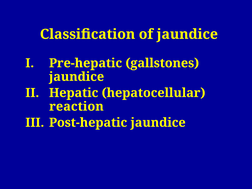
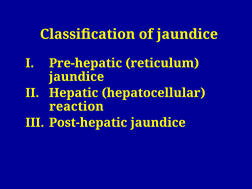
gallstones: gallstones -> reticulum
